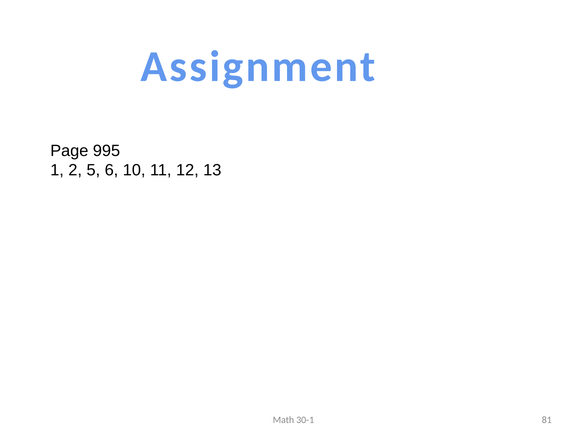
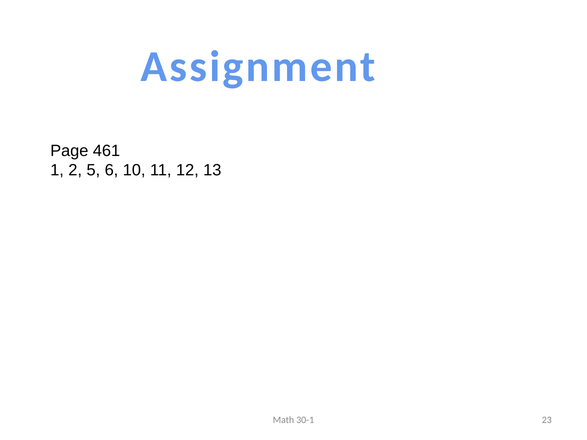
995: 995 -> 461
81: 81 -> 23
